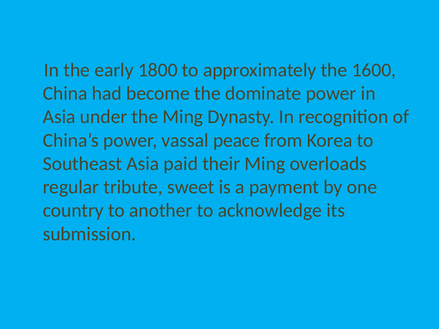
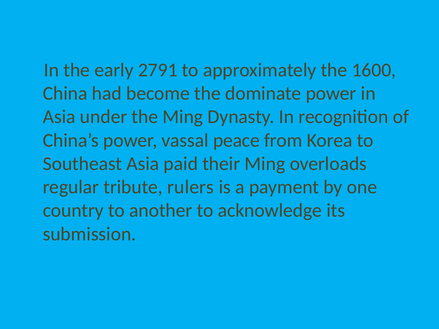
1800: 1800 -> 2791
sweet: sweet -> rulers
